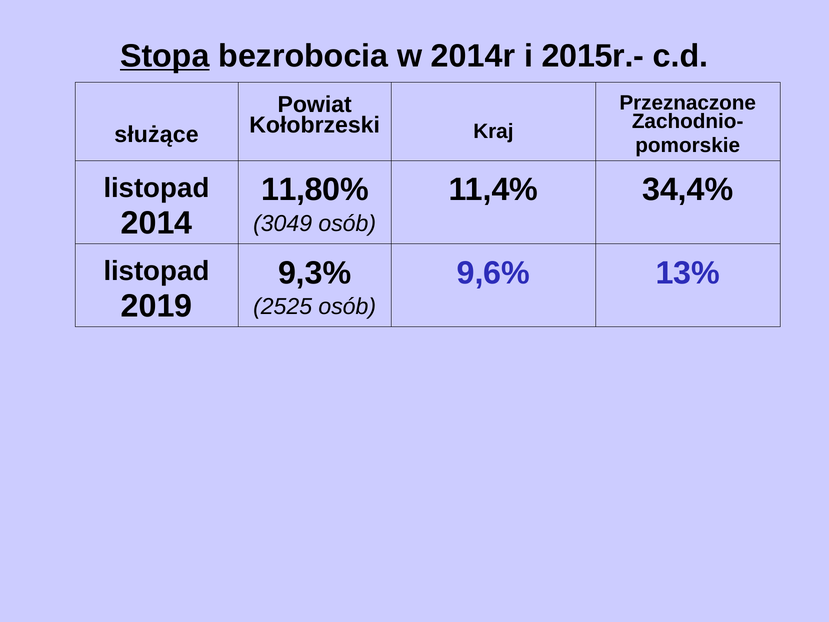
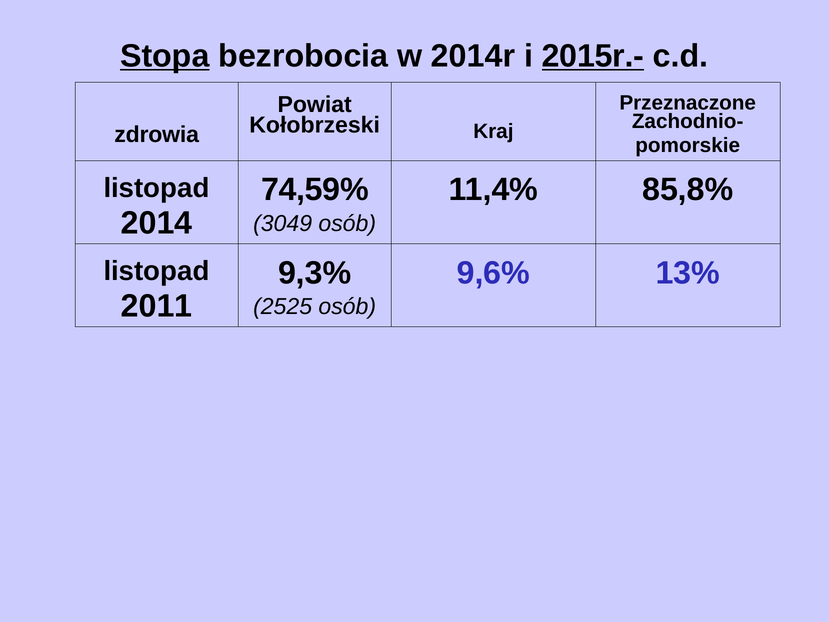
2015r.- underline: none -> present
służące: służące -> zdrowia
11,80%: 11,80% -> 74,59%
34,4%: 34,4% -> 85,8%
2019: 2019 -> 2011
